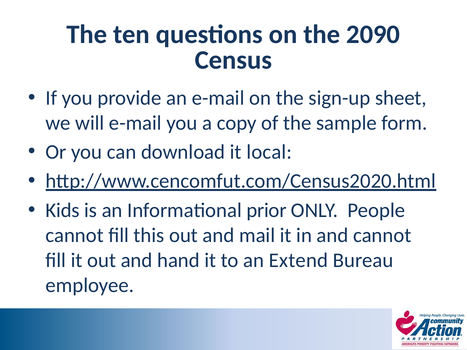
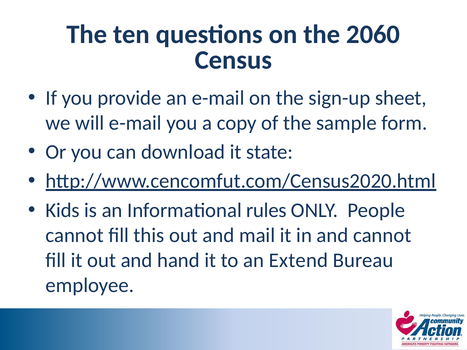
2090: 2090 -> 2060
local: local -> state
prior: prior -> rules
